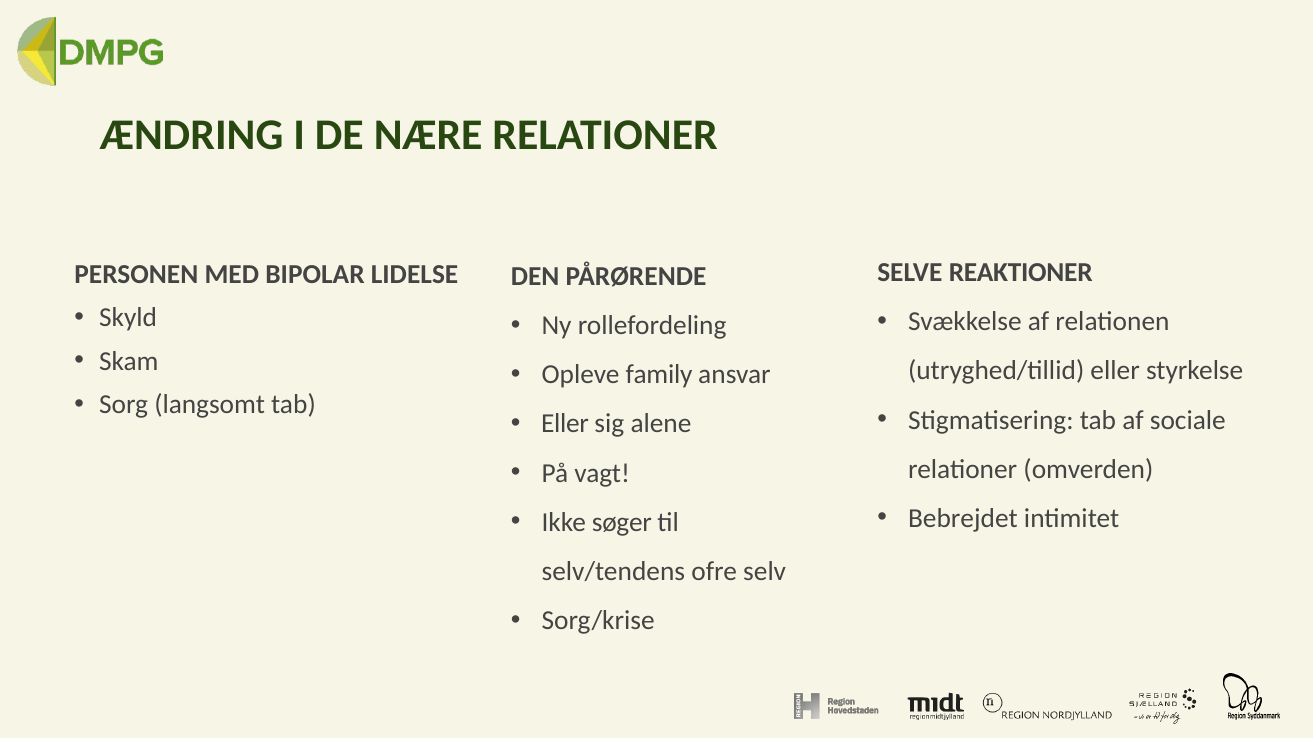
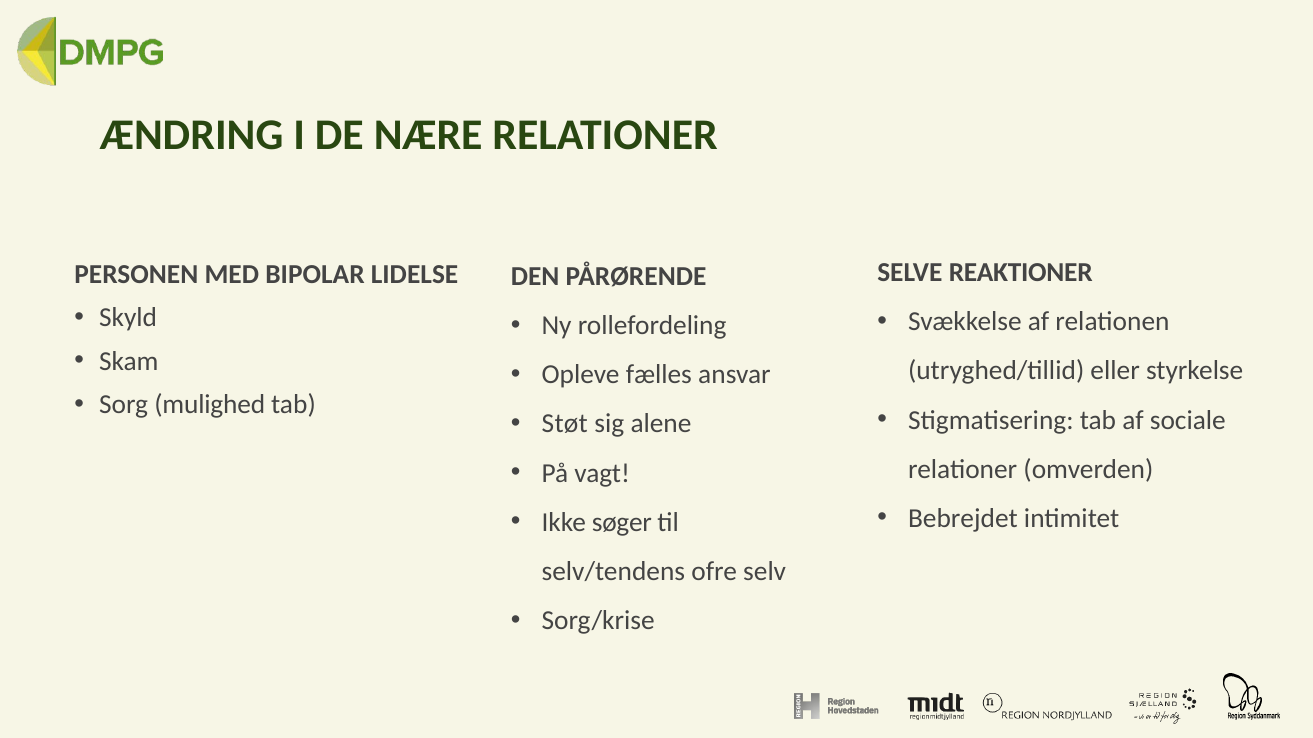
family: family -> fælles
langsomt: langsomt -> mulighed
Eller at (565, 424): Eller -> Støt
